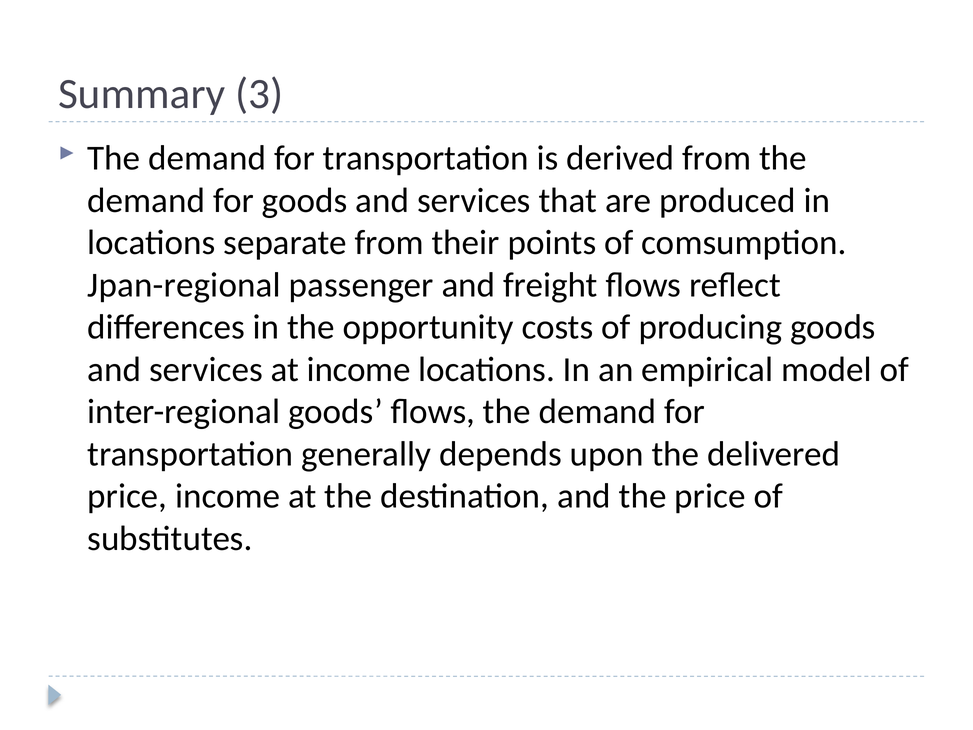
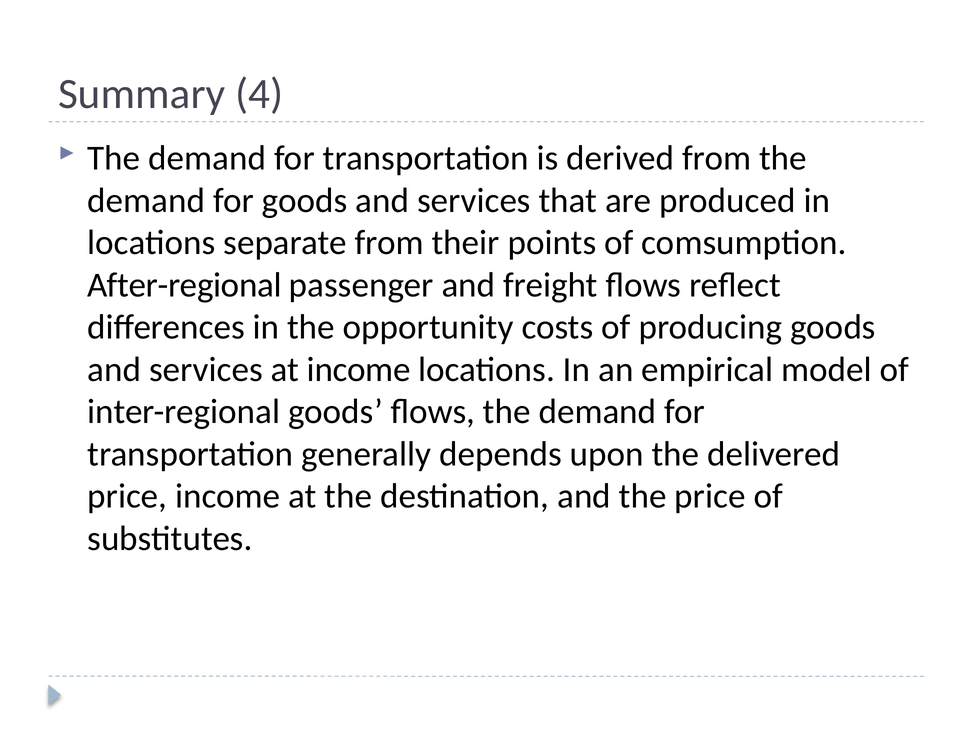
3: 3 -> 4
Jpan-regional: Jpan-regional -> After-regional
